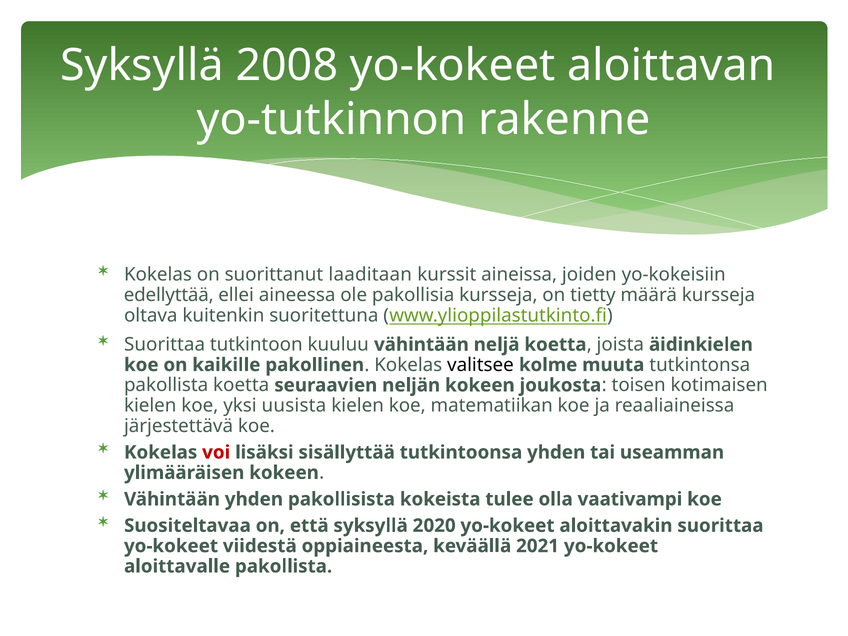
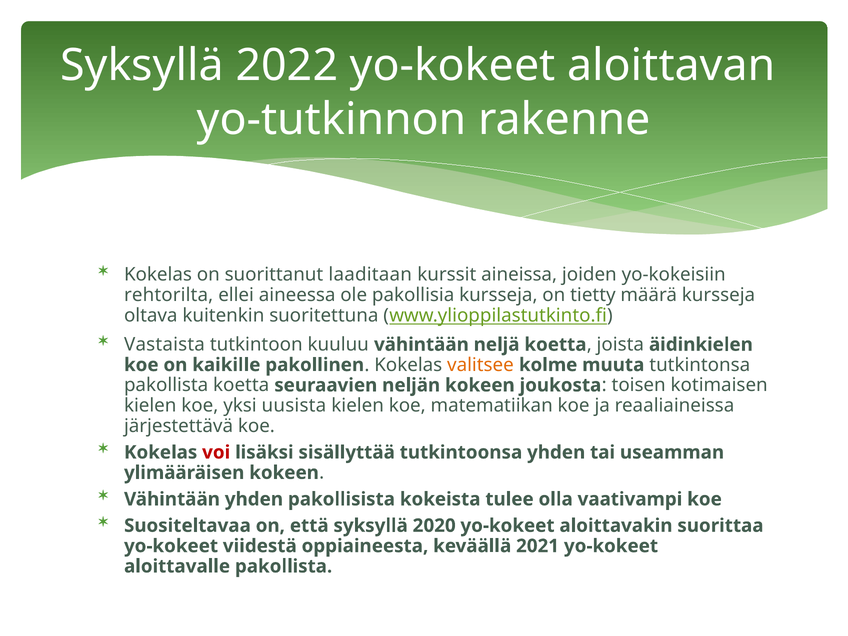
2008: 2008 -> 2022
edellyttää: edellyttää -> rehtorilta
Suorittaa at (165, 345): Suorittaa -> Vastaista
valitsee colour: black -> orange
